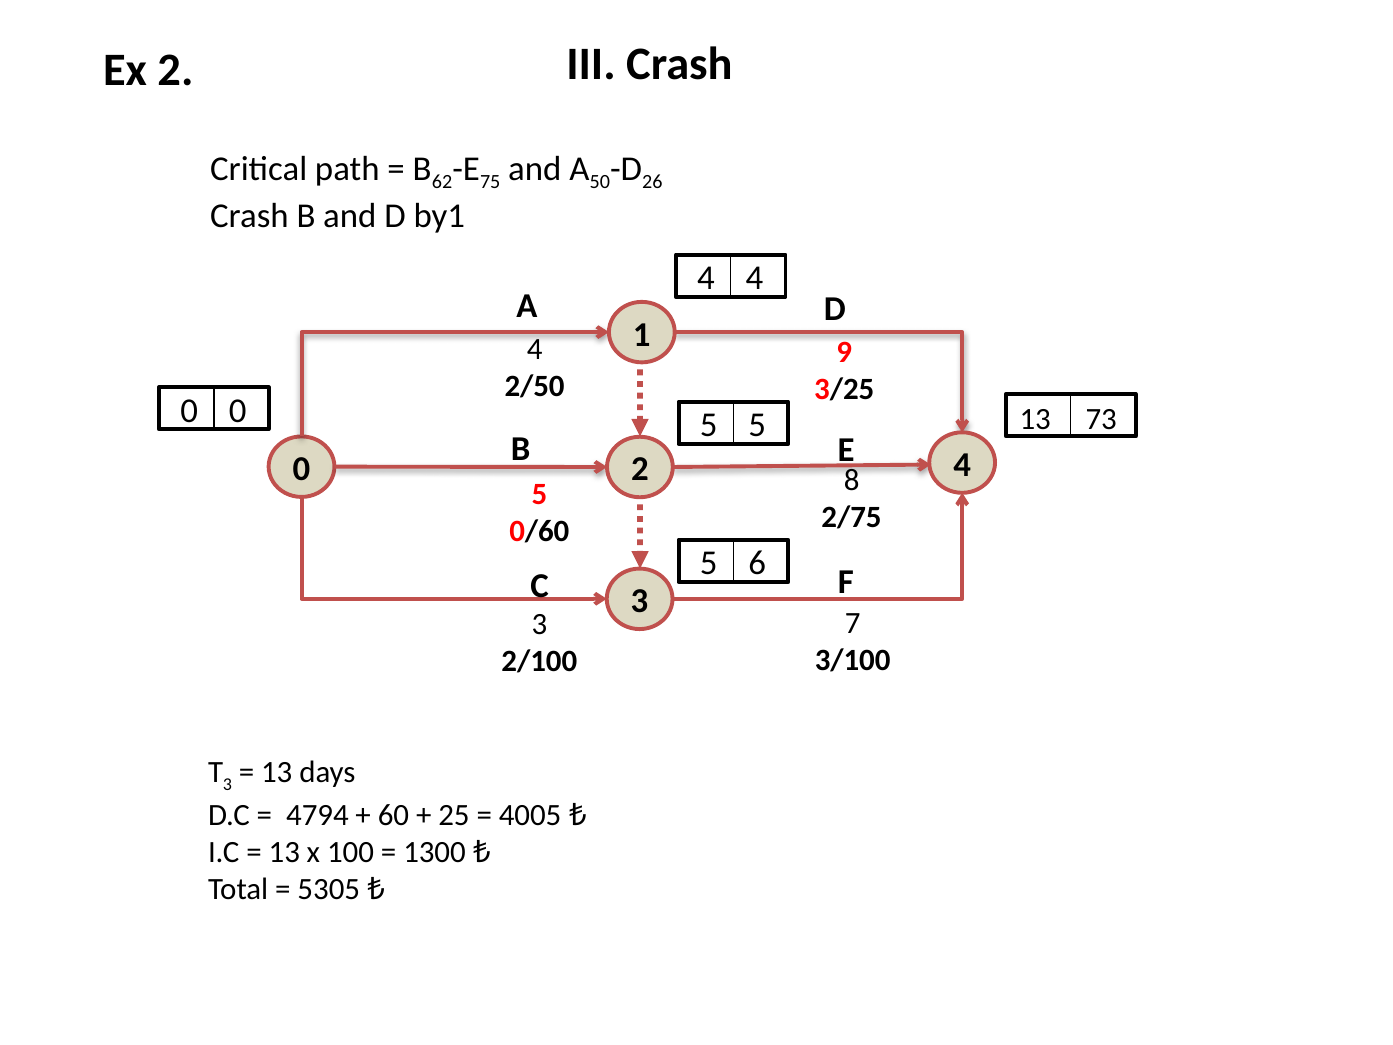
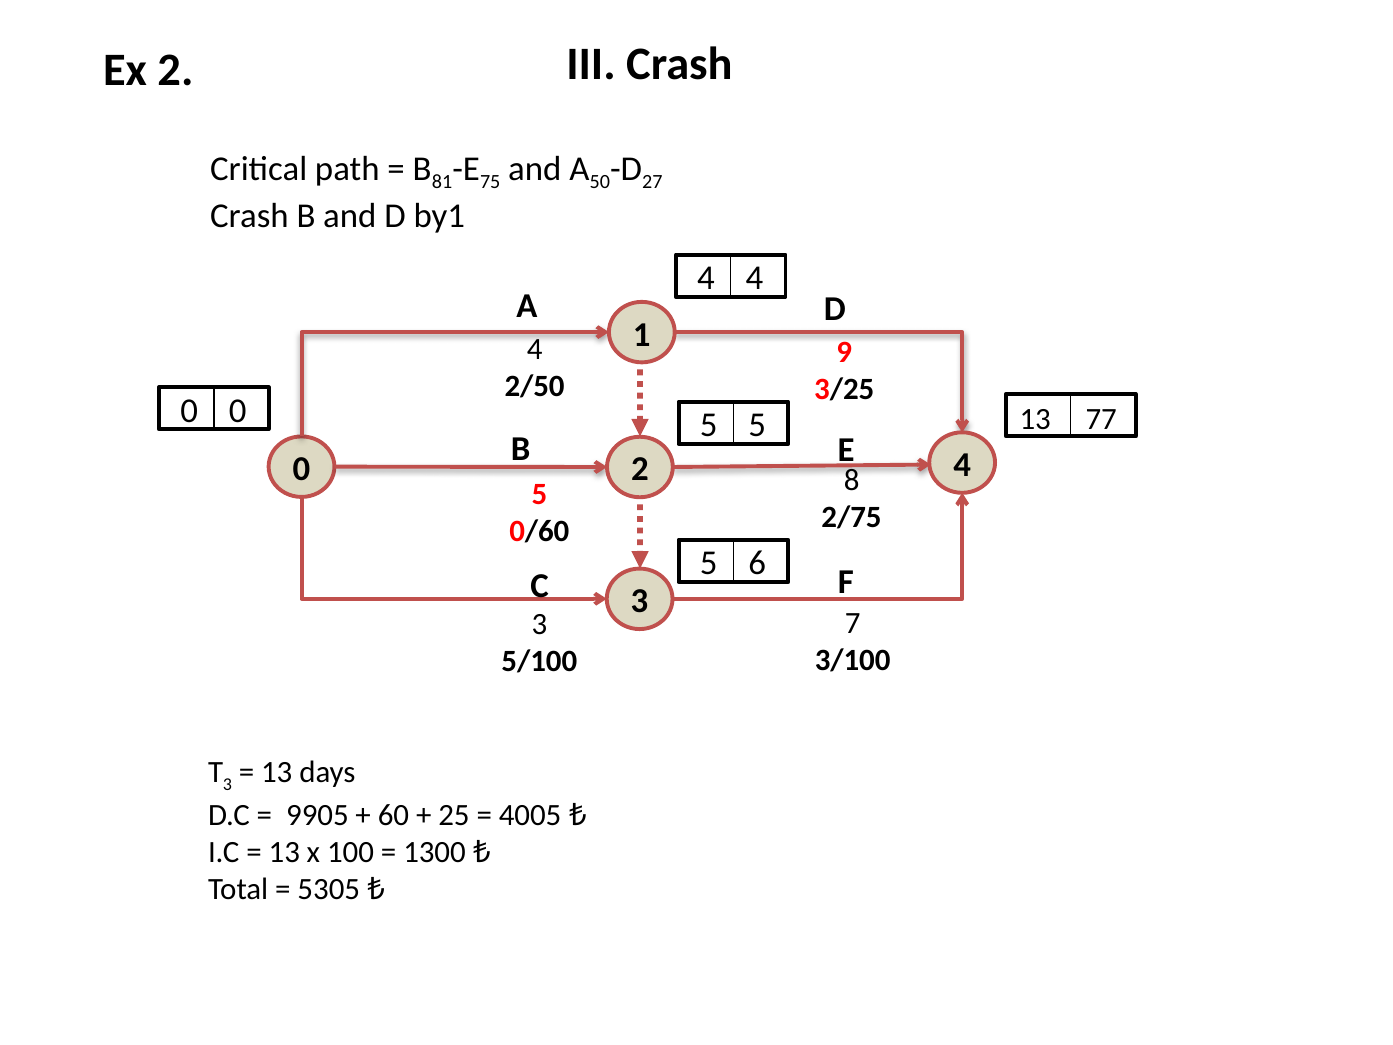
62: 62 -> 81
26: 26 -> 27
73: 73 -> 77
2/100: 2/100 -> 5/100
4794: 4794 -> 9905
